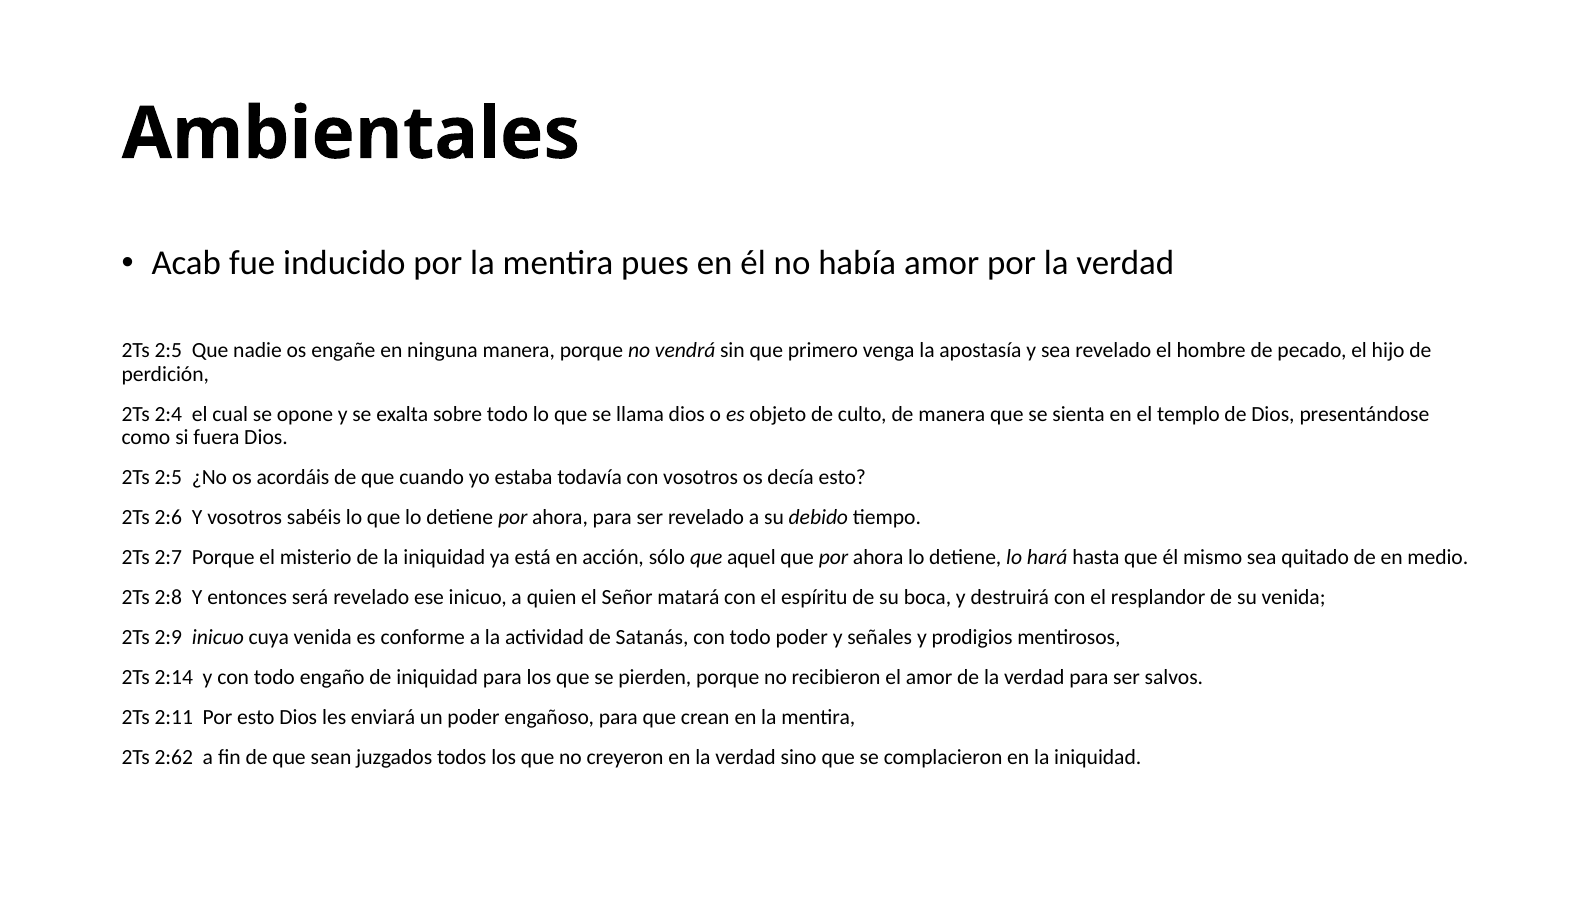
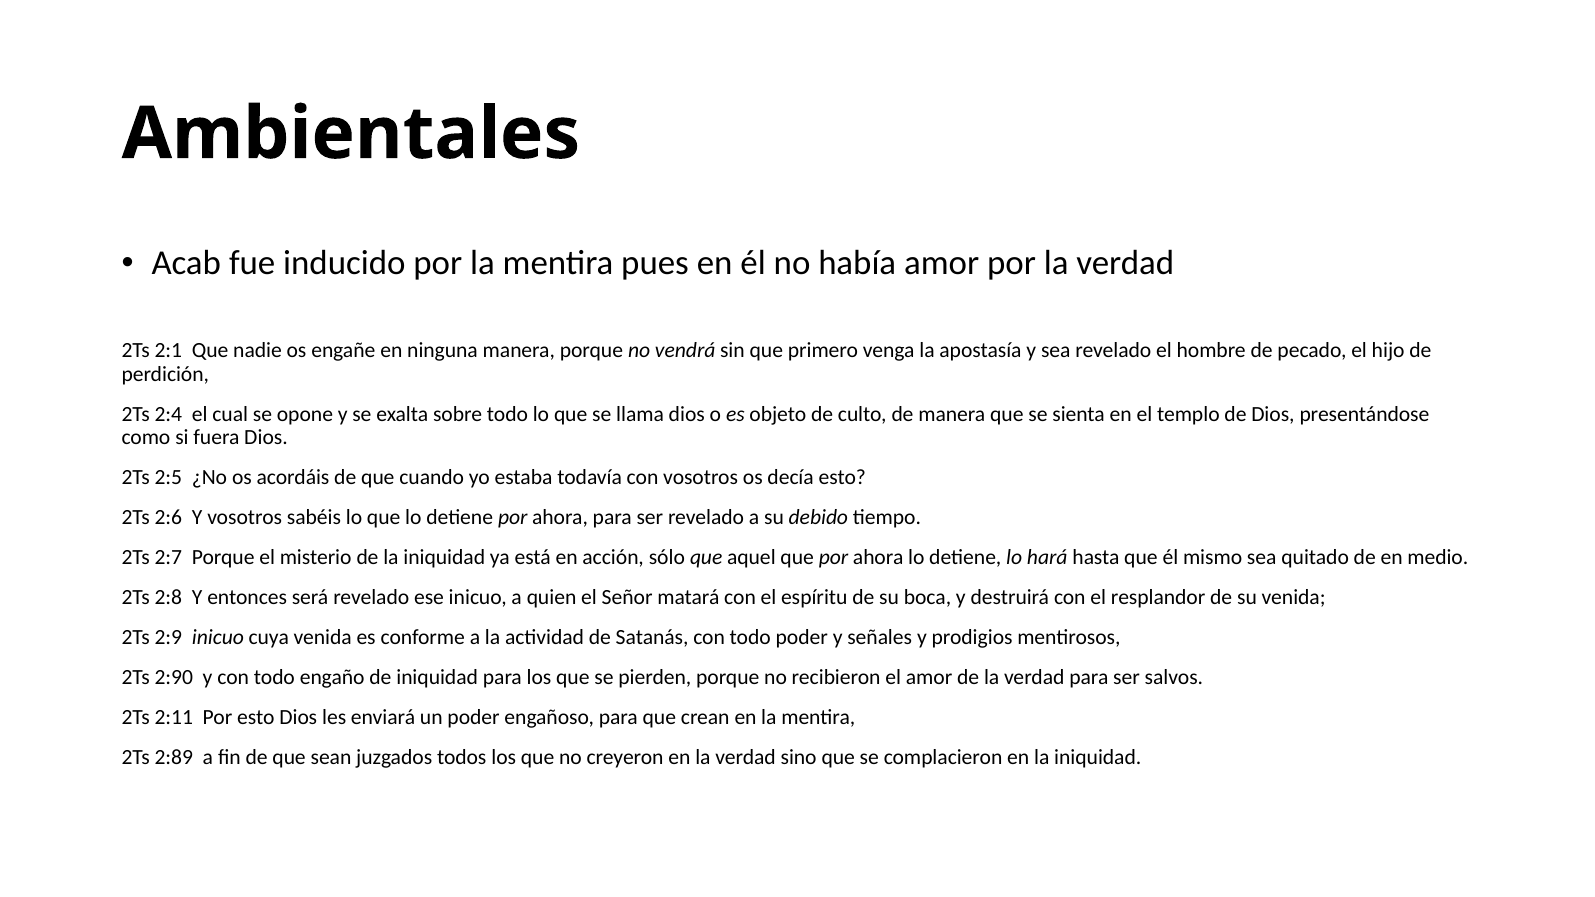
2:5 at (168, 351): 2:5 -> 2:1
2:14: 2:14 -> 2:90
2:62: 2:62 -> 2:89
